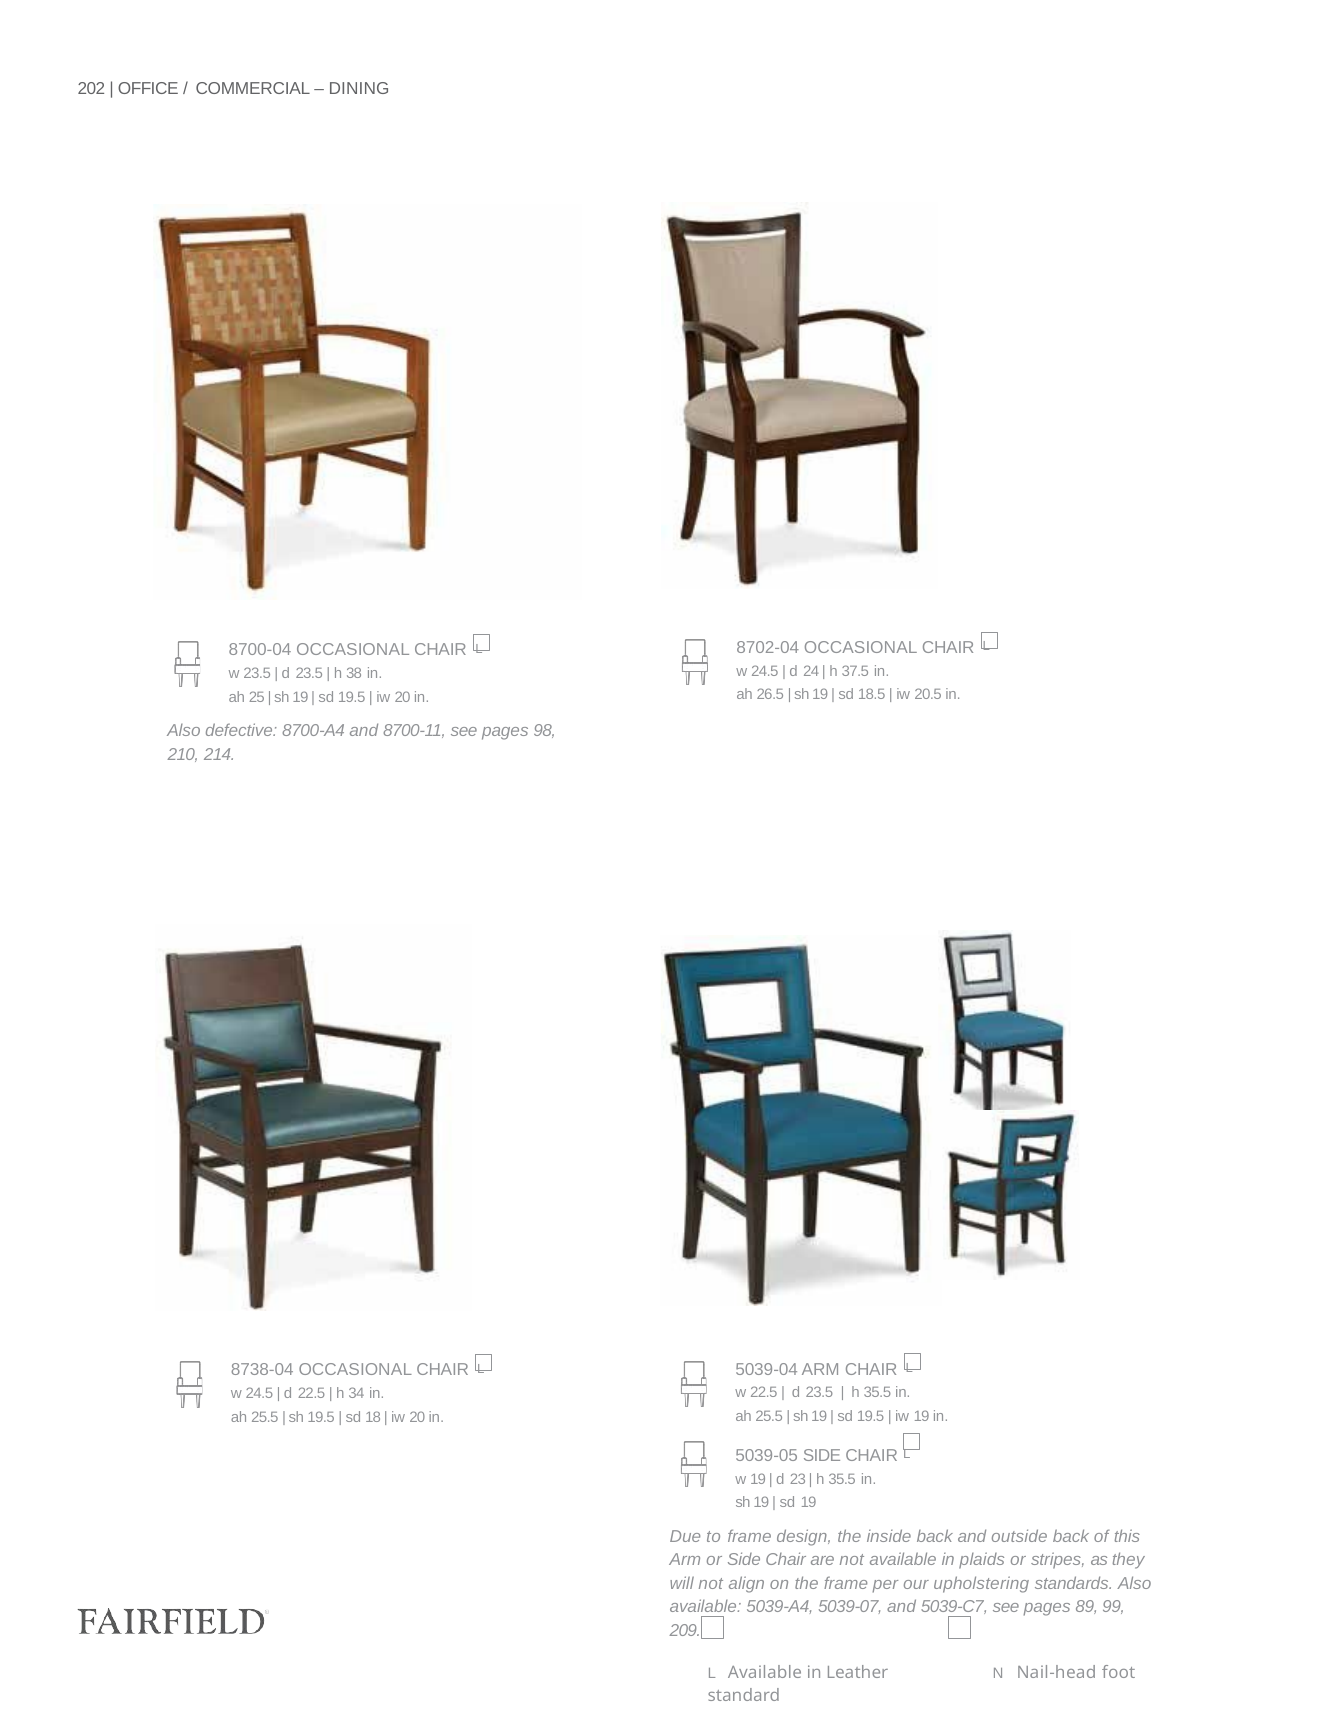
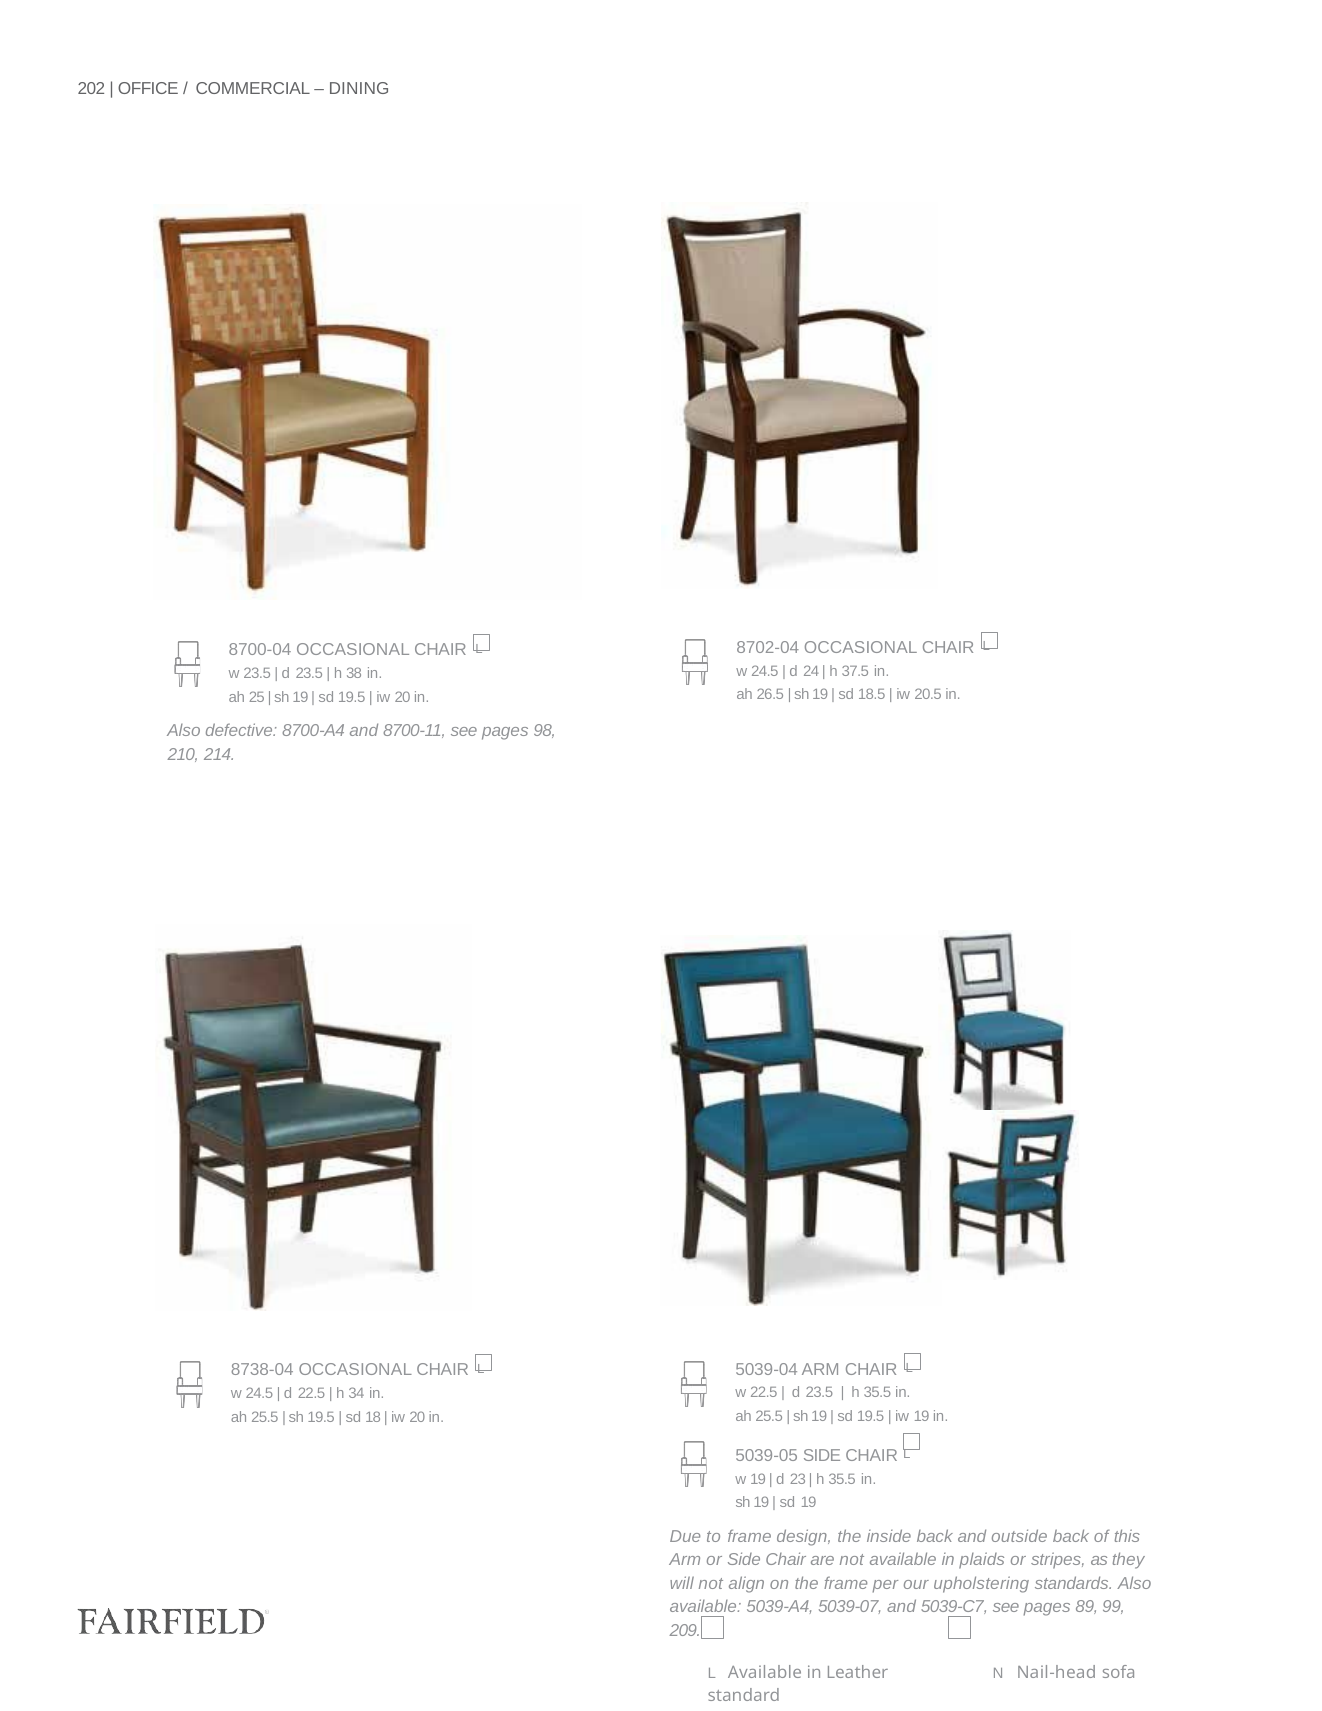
foot: foot -> sofa
